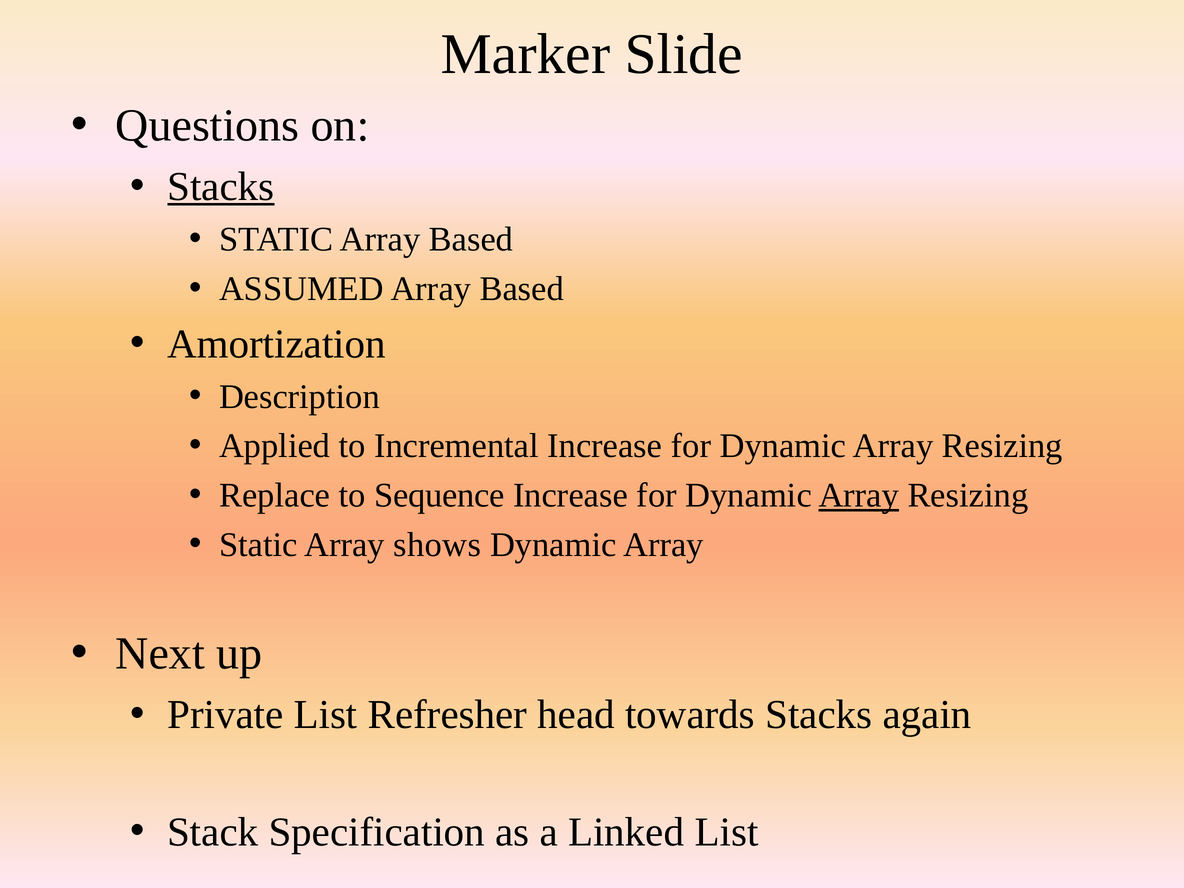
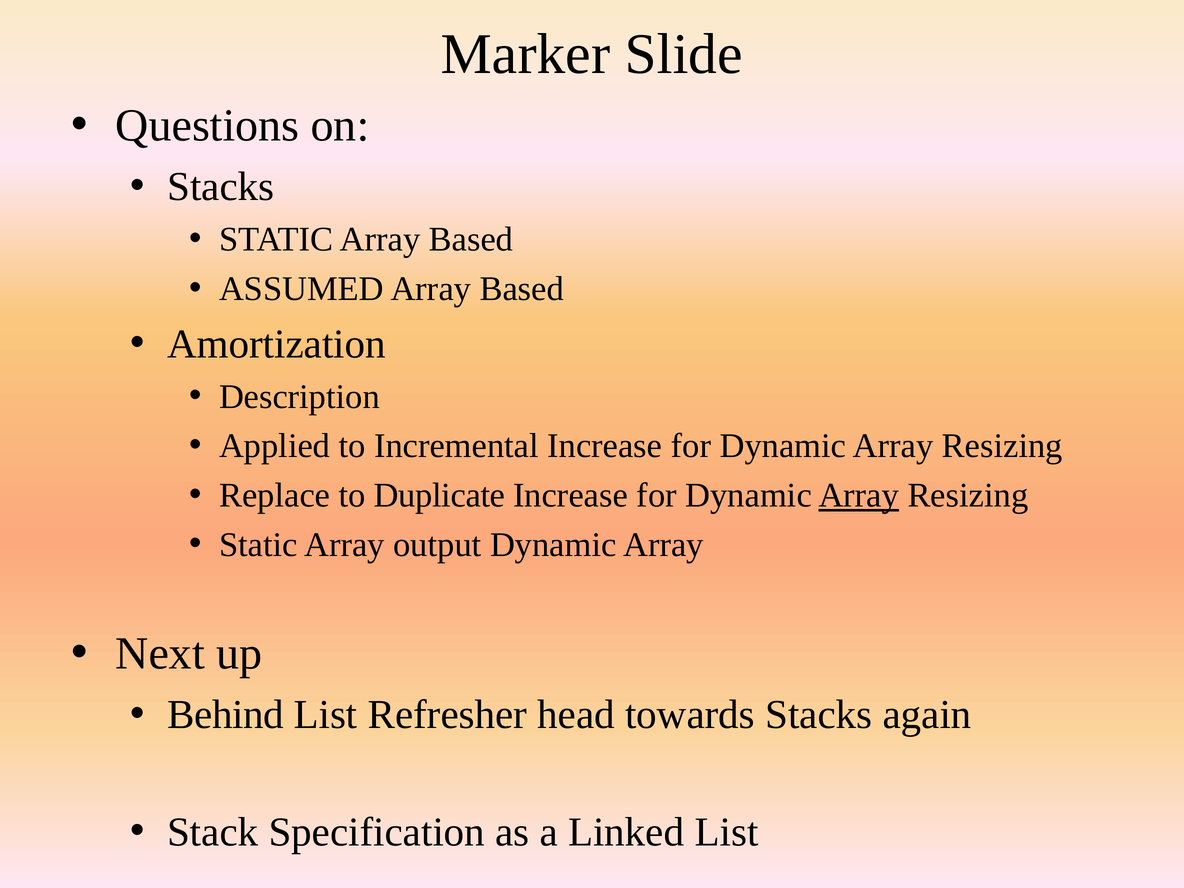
Stacks at (221, 187) underline: present -> none
Sequence: Sequence -> Duplicate
shows: shows -> output
Private: Private -> Behind
